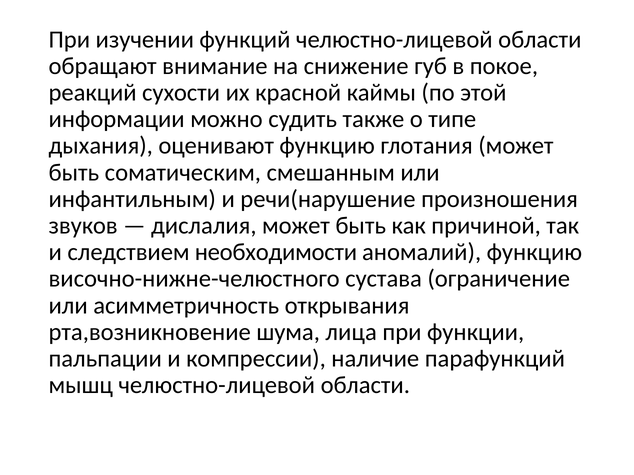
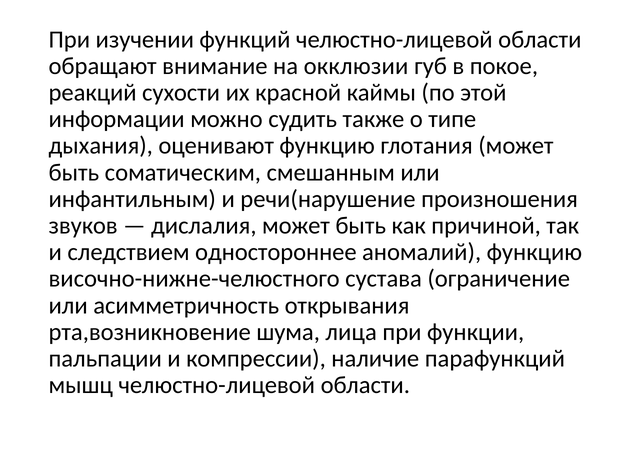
снижение: снижение -> окклюзии
необходимости: необходимости -> одностороннее
